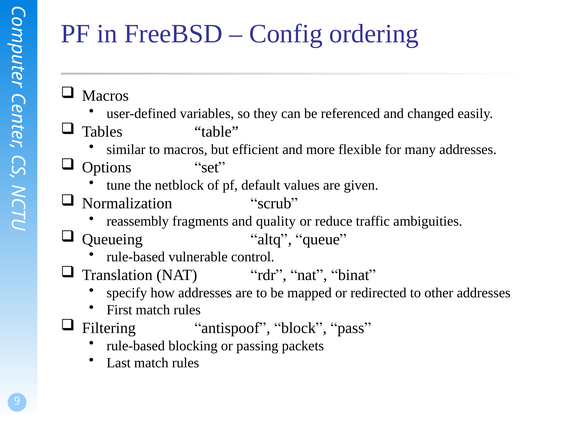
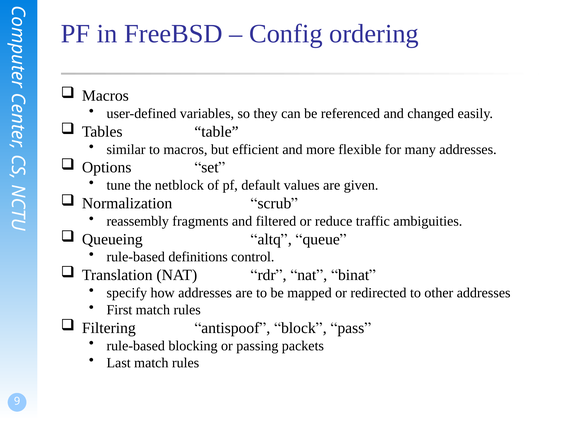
quality: quality -> filtered
vulnerable: vulnerable -> definitions
